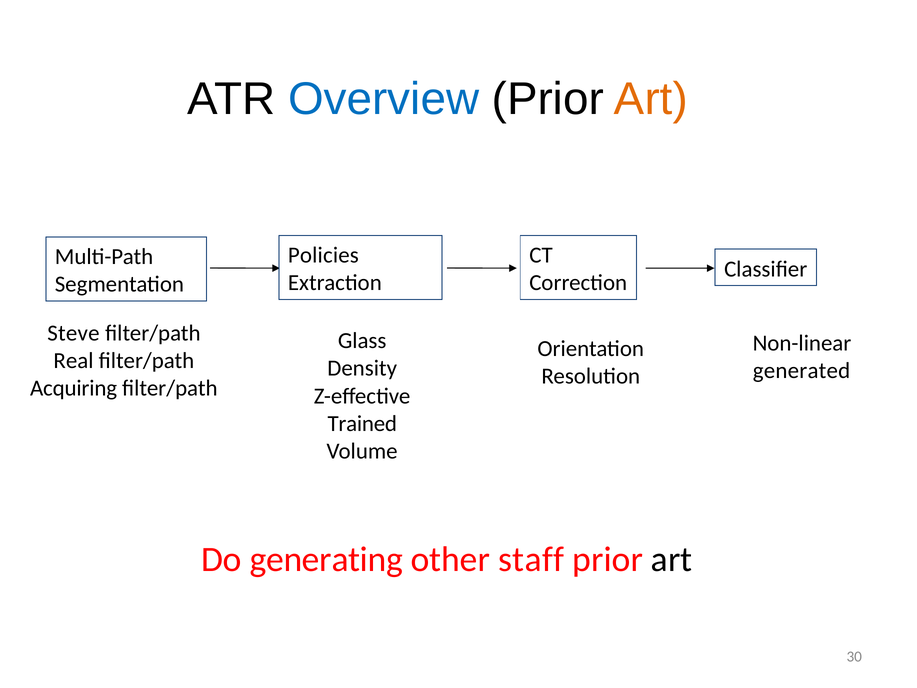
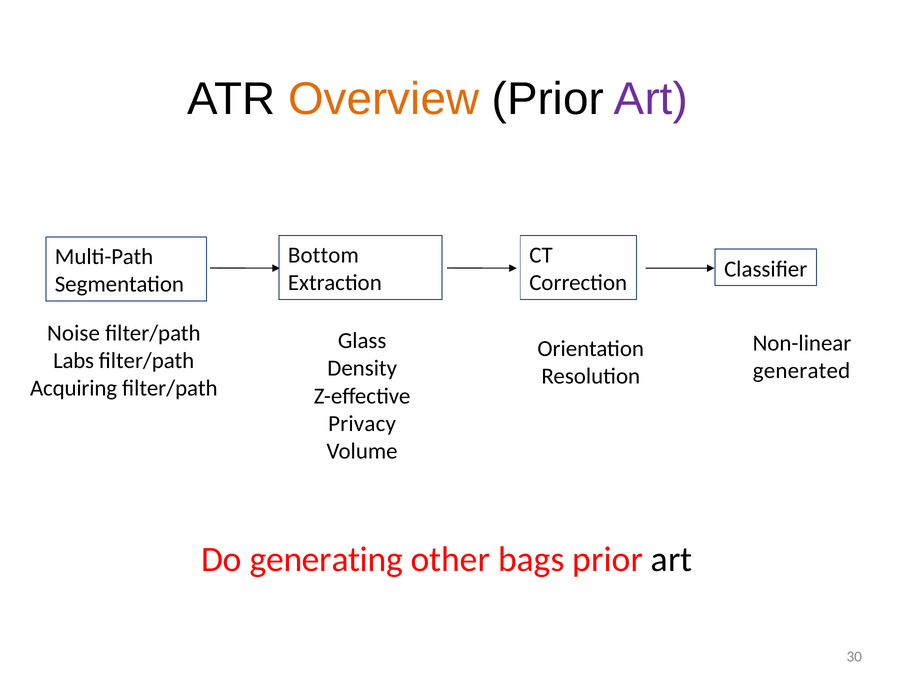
Overview colour: blue -> orange
Art at (651, 99) colour: orange -> purple
Policies: Policies -> Bottom
Steve: Steve -> Noise
Real: Real -> Labs
Trained: Trained -> Privacy
staff: staff -> bags
